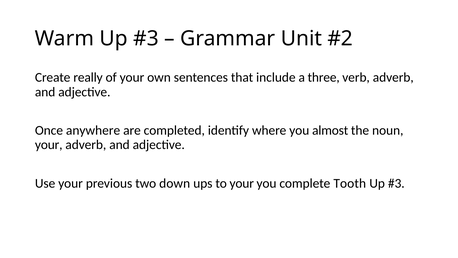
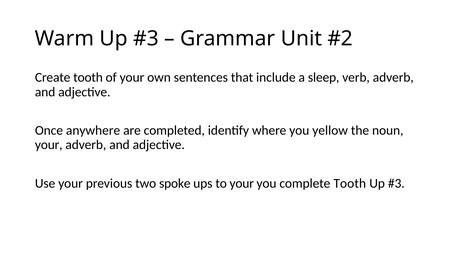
Create really: really -> tooth
three: three -> sleep
almost: almost -> yellow
down: down -> spoke
